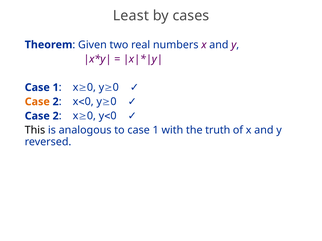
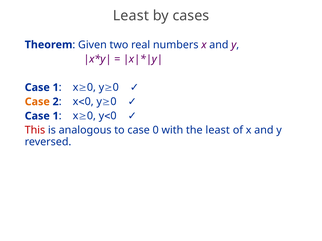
2 at (56, 116): 2 -> 1
This colour: black -> red
to case 1: 1 -> 0
the truth: truth -> least
